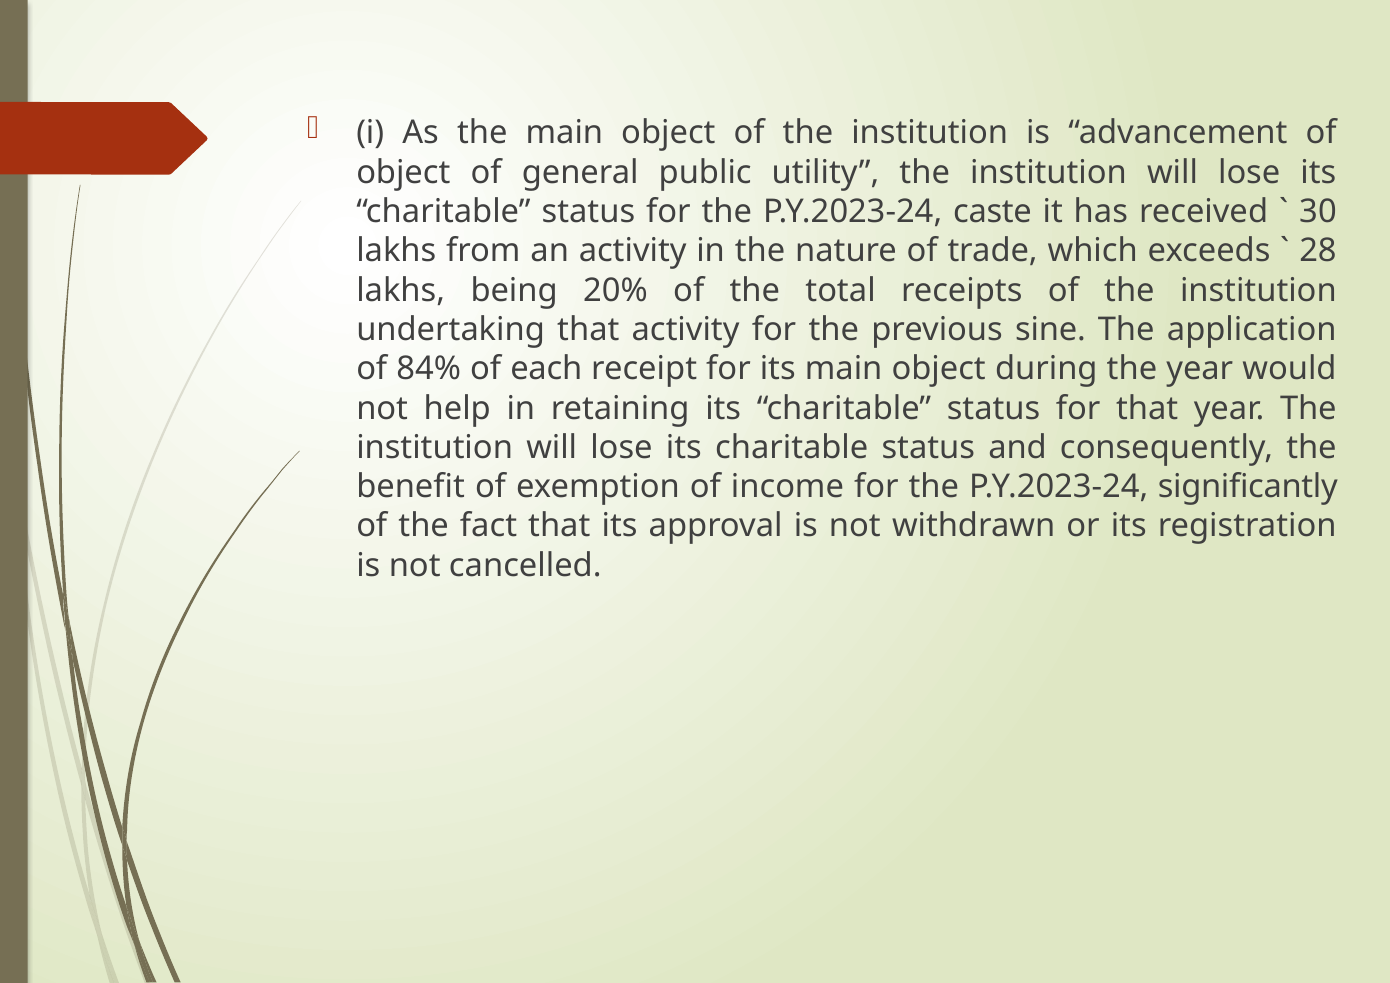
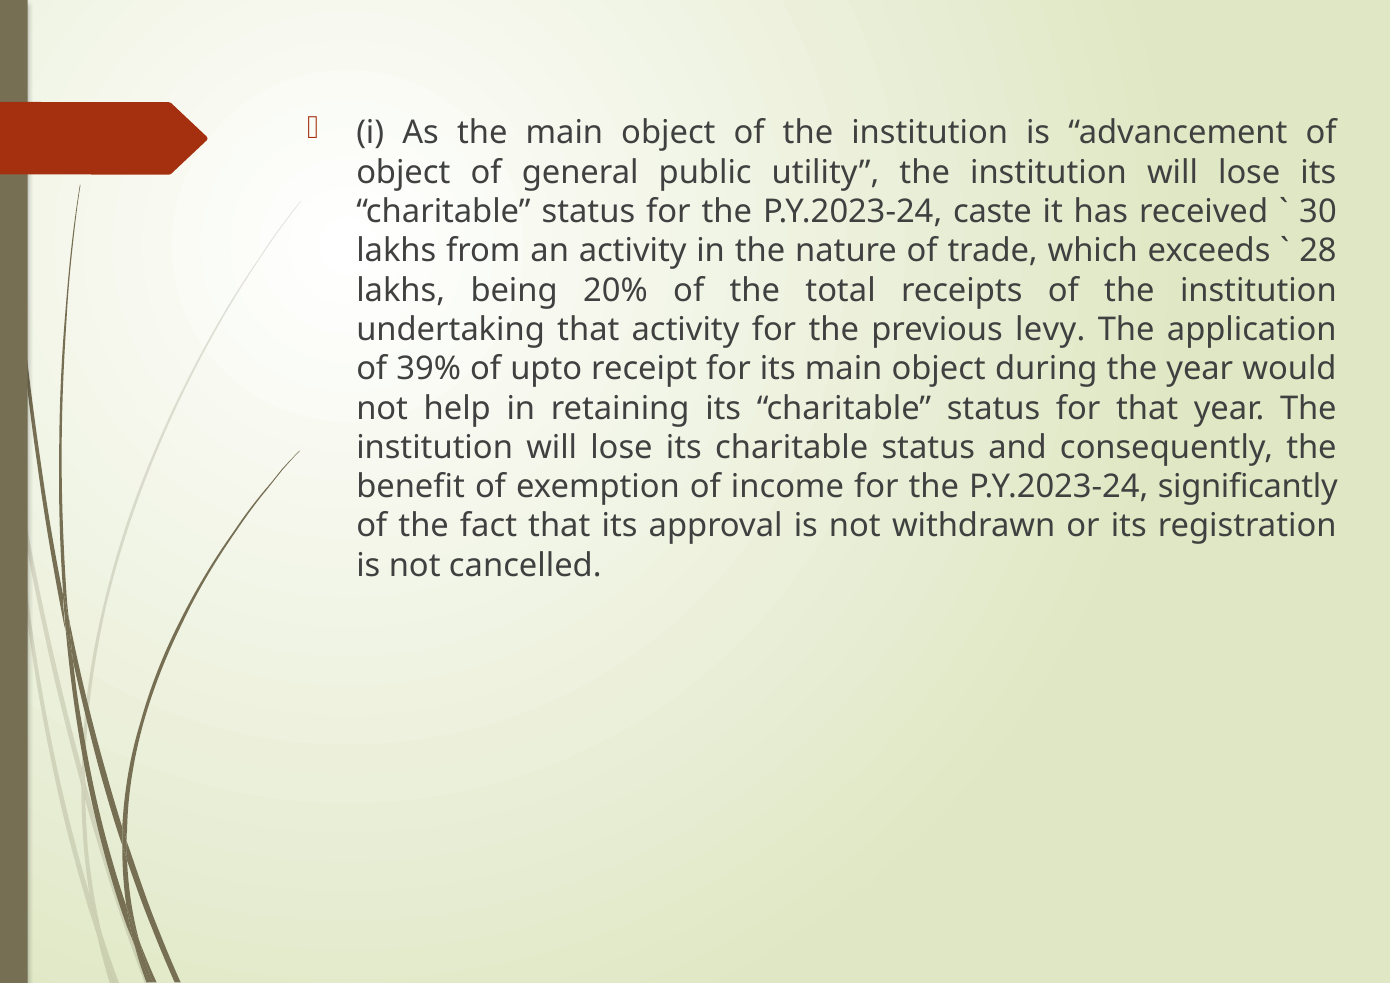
sine: sine -> levy
84%: 84% -> 39%
each: each -> upto
